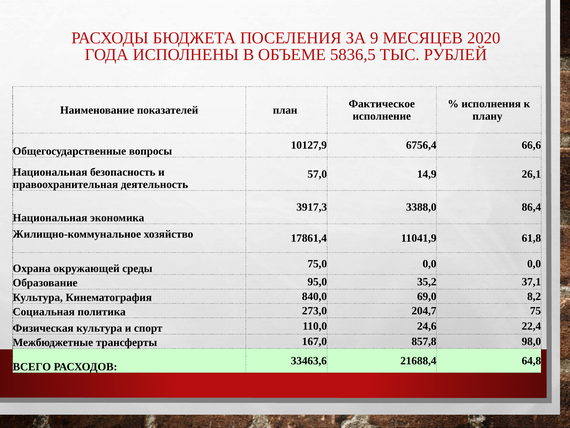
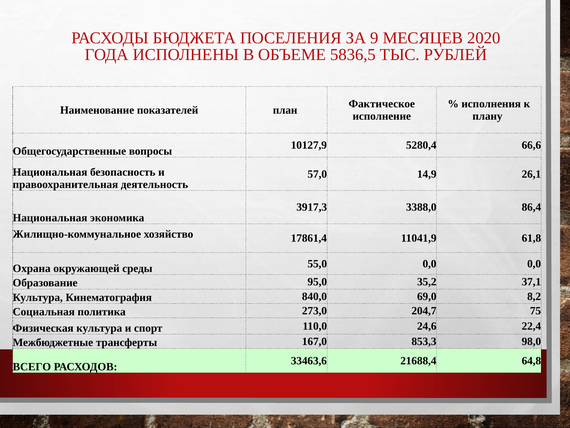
6756,4: 6756,4 -> 5280,4
75,0: 75,0 -> 55,0
857,8: 857,8 -> 853,3
